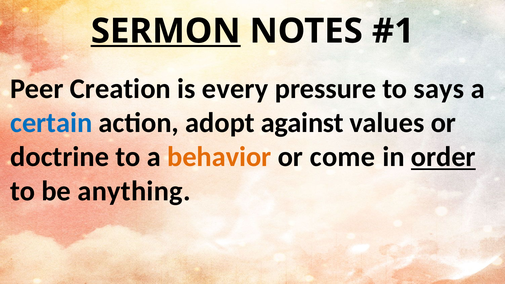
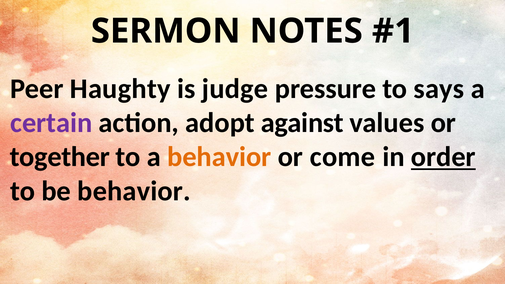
SERMON underline: present -> none
Creation: Creation -> Haughty
every: every -> judge
certain colour: blue -> purple
doctrine: doctrine -> together
be anything: anything -> behavior
